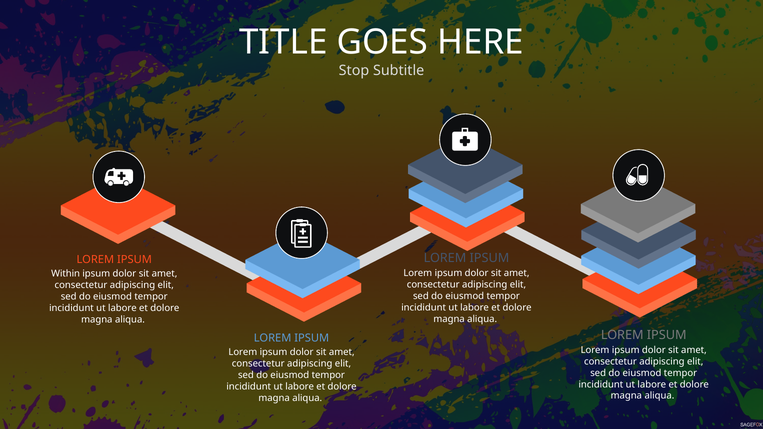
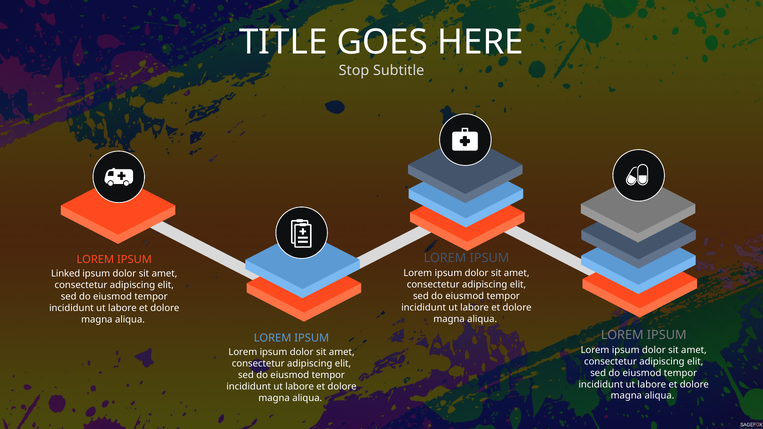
Within: Within -> Linked
